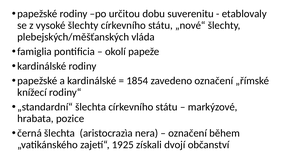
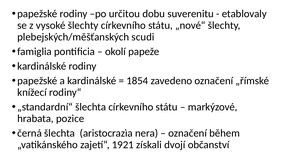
vláda: vláda -> scudi
1925: 1925 -> 1921
